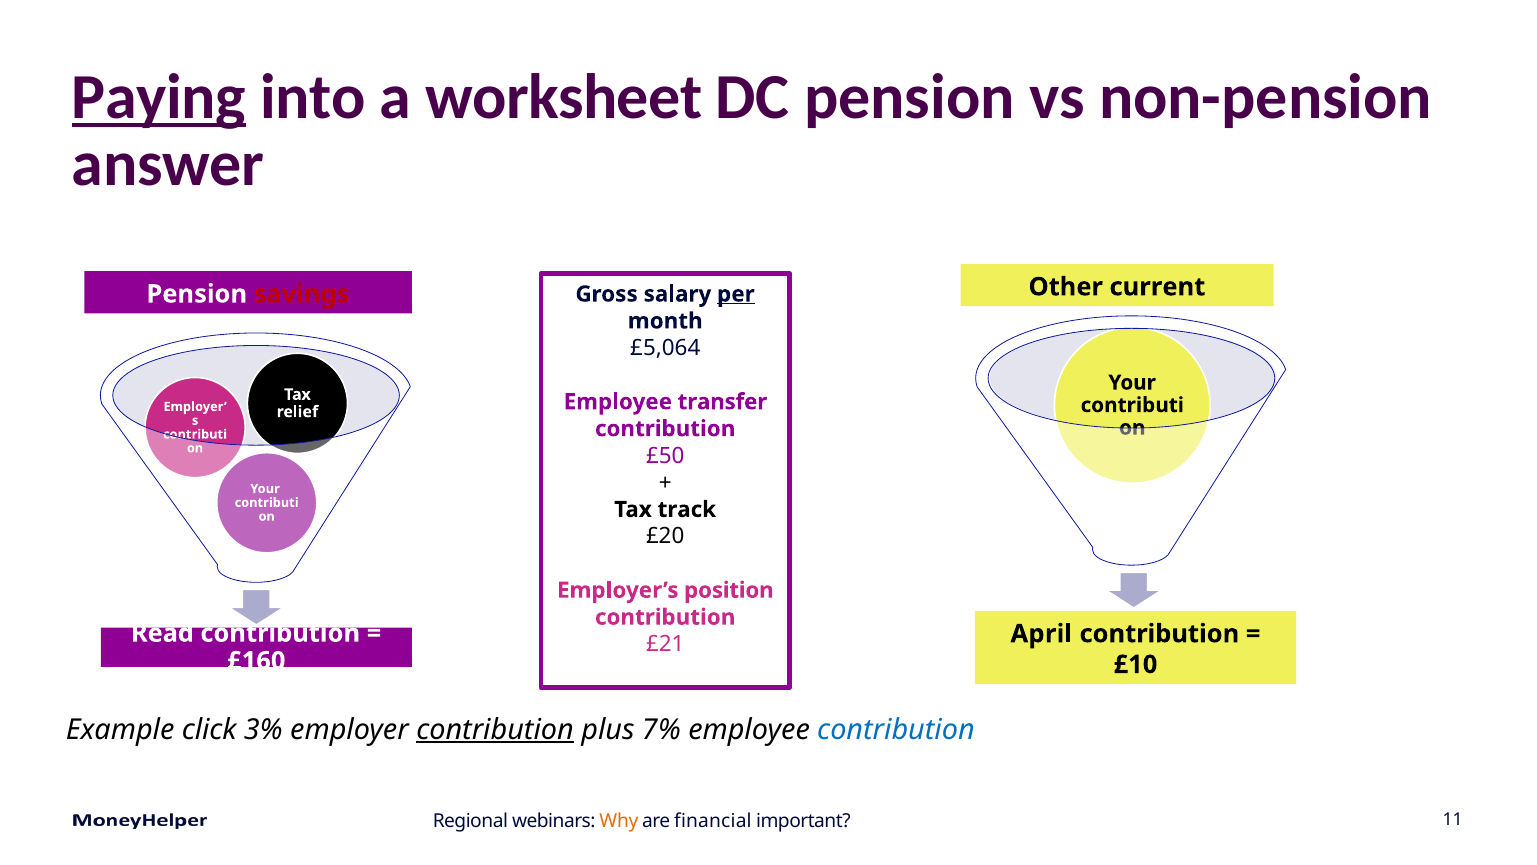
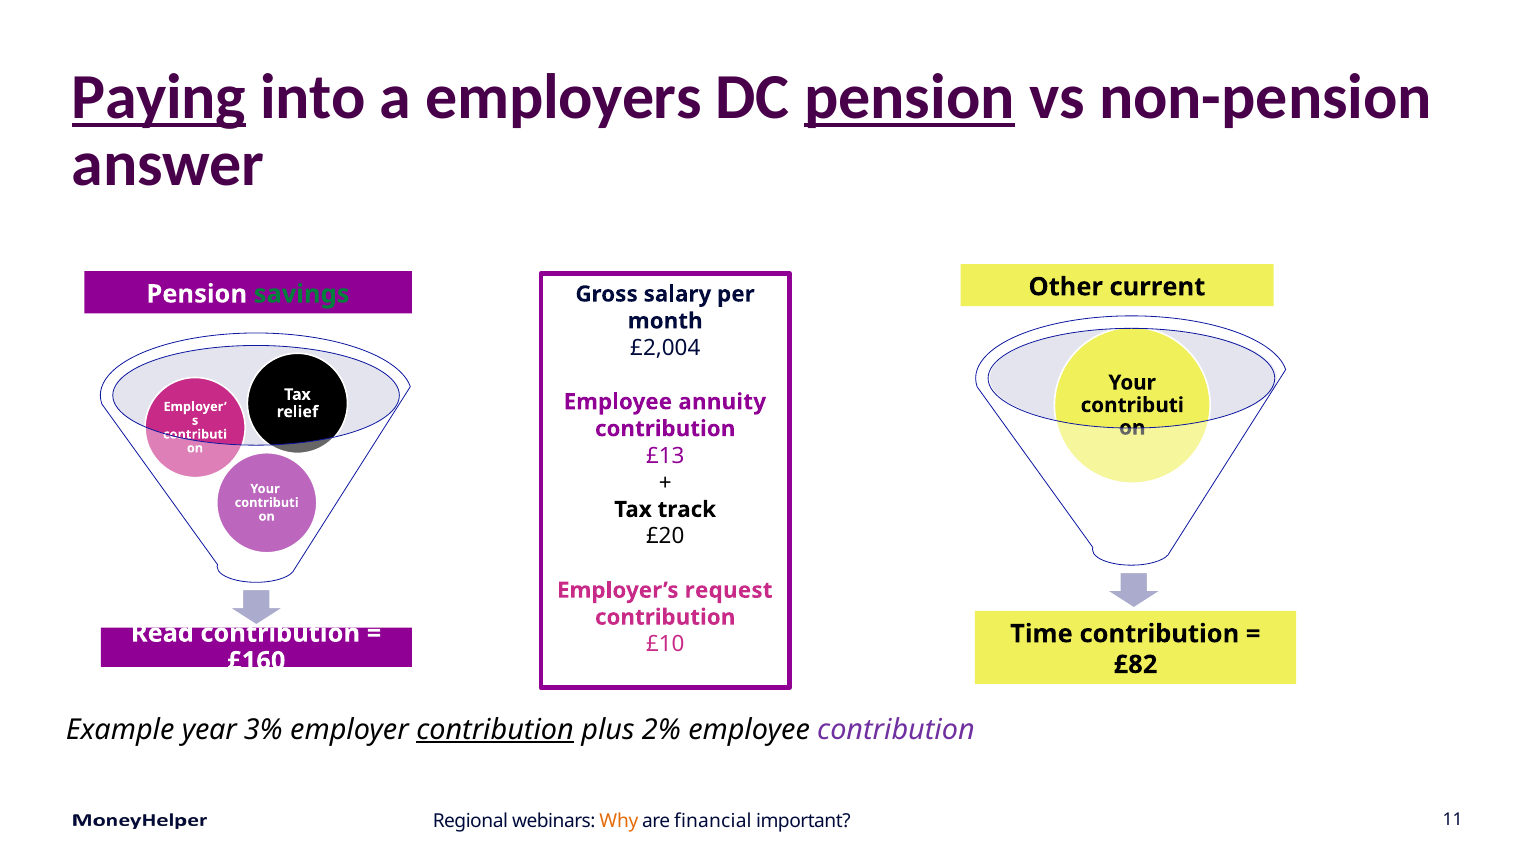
worksheet: worksheet -> employers
pension at (910, 97) underline: none -> present
savings colour: red -> green
per underline: present -> none
£5,064: £5,064 -> £2,004
transfer: transfer -> annuity
£50: £50 -> £13
position: position -> request
April: April -> Time
£21: £21 -> £10
£10: £10 -> £82
click: click -> year
7%: 7% -> 2%
contribution at (896, 729) colour: blue -> purple
